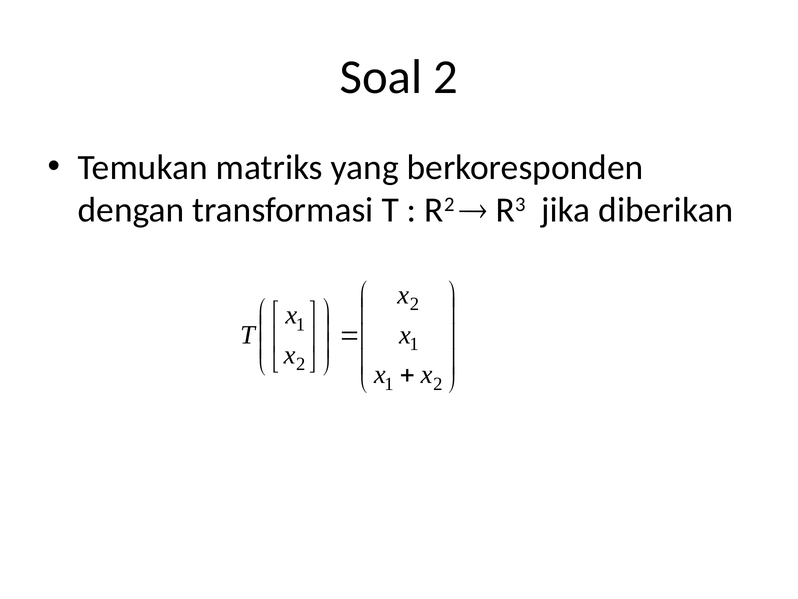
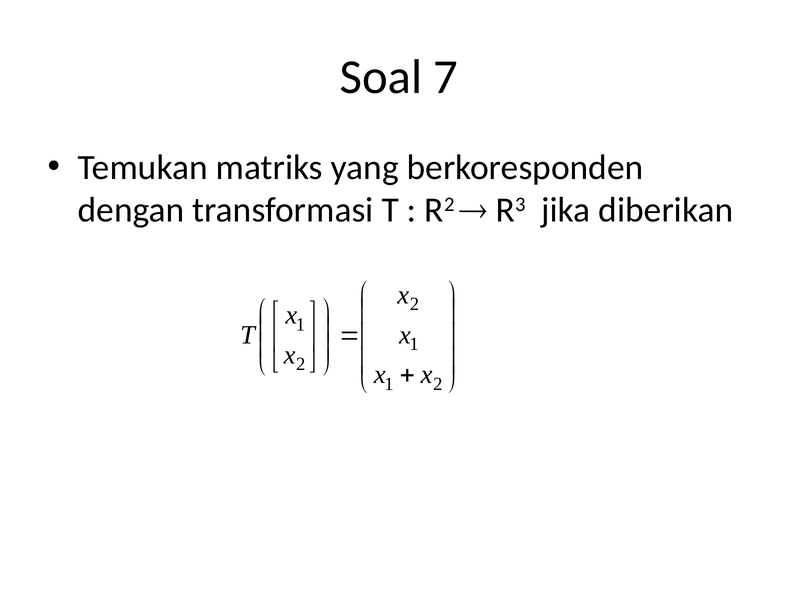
Soal 2: 2 -> 7
